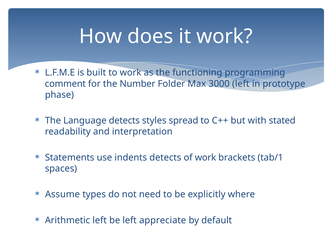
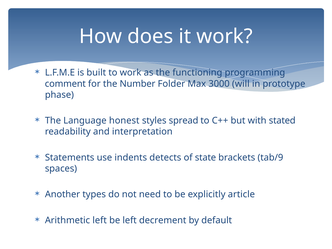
3000 left: left -> will
Language detects: detects -> honest
of work: work -> state
tab/1: tab/1 -> tab/9
Assume: Assume -> Another
where: where -> article
appreciate: appreciate -> decrement
